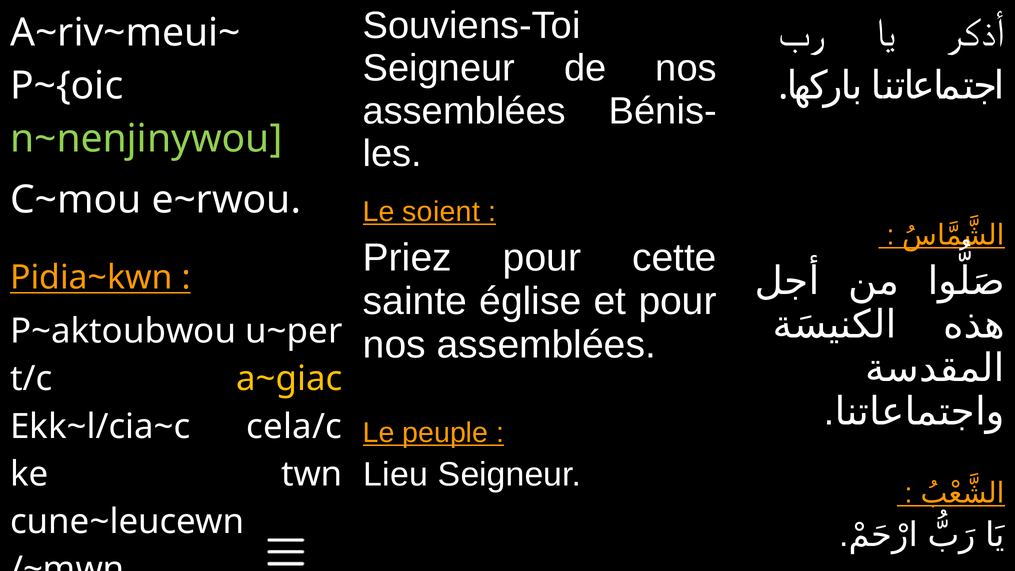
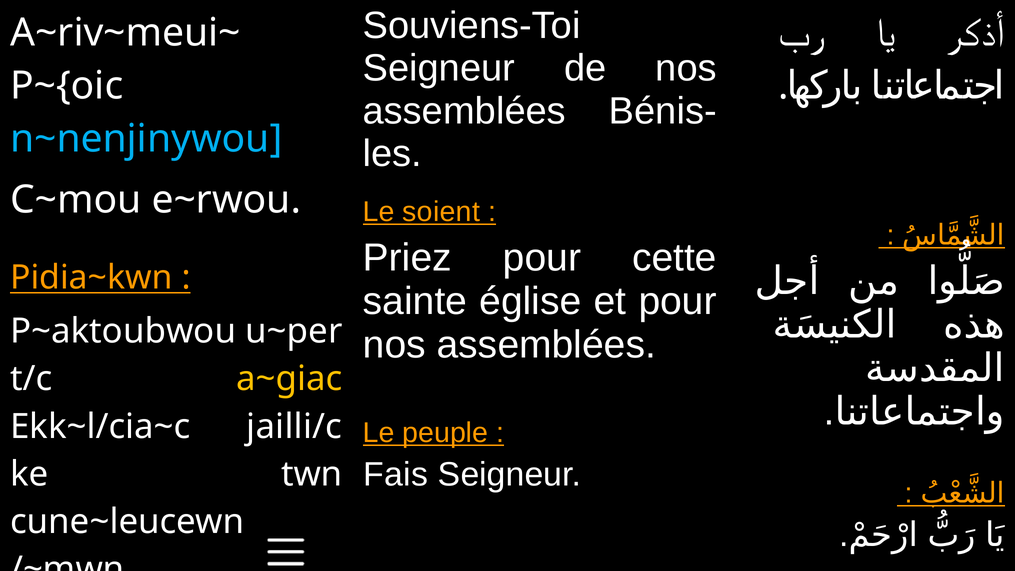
n~nenjinywou colour: light green -> light blue
cela/c: cela/c -> jailli/c
Lieu: Lieu -> Fais
